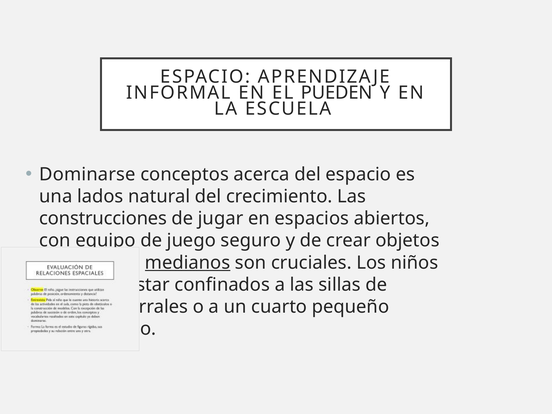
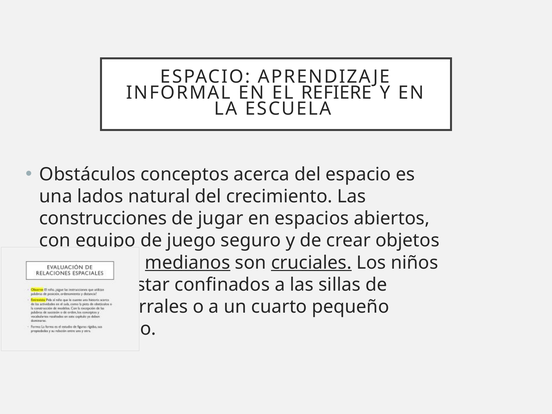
PUEDEN: PUEDEN -> REFIERE
Dominarse: Dominarse -> Obstáculos
cruciales underline: none -> present
